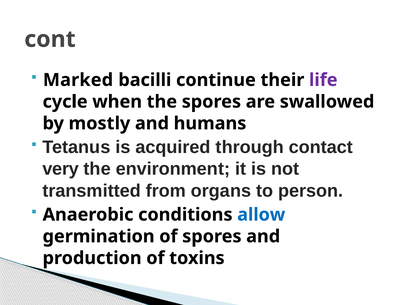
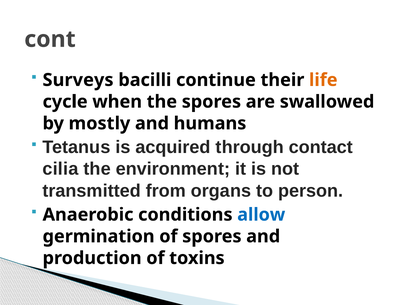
Marked: Marked -> Surveys
life colour: purple -> orange
very: very -> cilia
